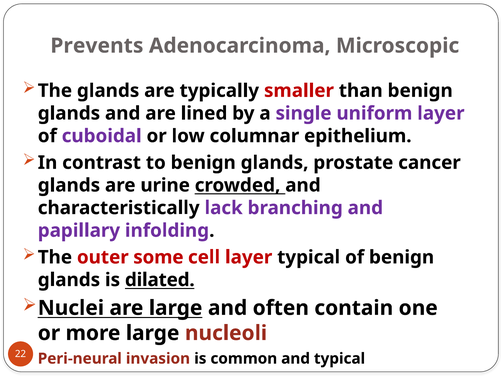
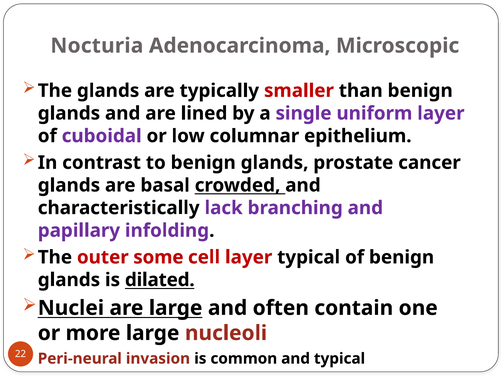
Prevents: Prevents -> Nocturia
urine: urine -> basal
